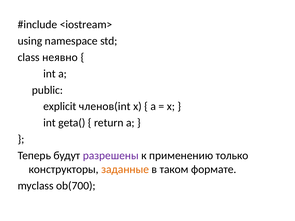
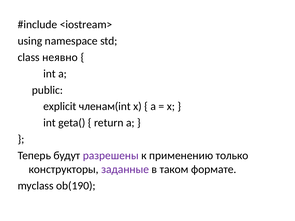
членов(int: членов(int -> членам(int
заданные colour: orange -> purple
ob(700: ob(700 -> ob(190
